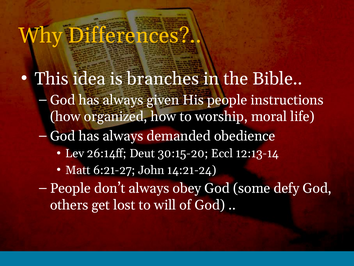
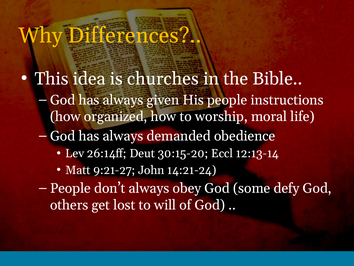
branches: branches -> churches
6:21-27: 6:21-27 -> 9:21-27
